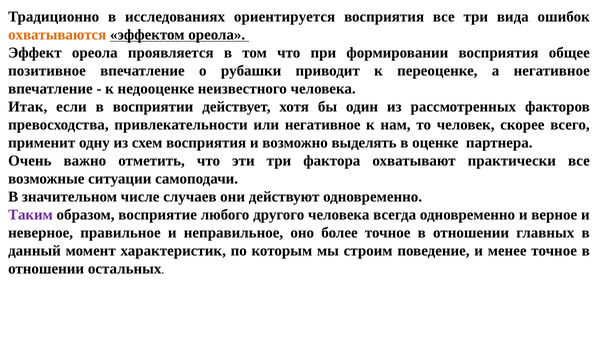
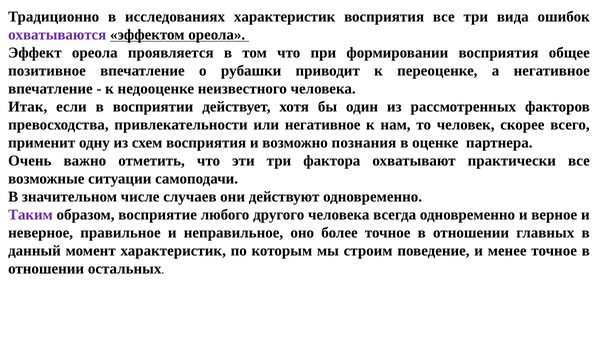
исследованиях ориентируется: ориентируется -> характеристик
охватываются colour: orange -> purple
выделять: выделять -> познания
